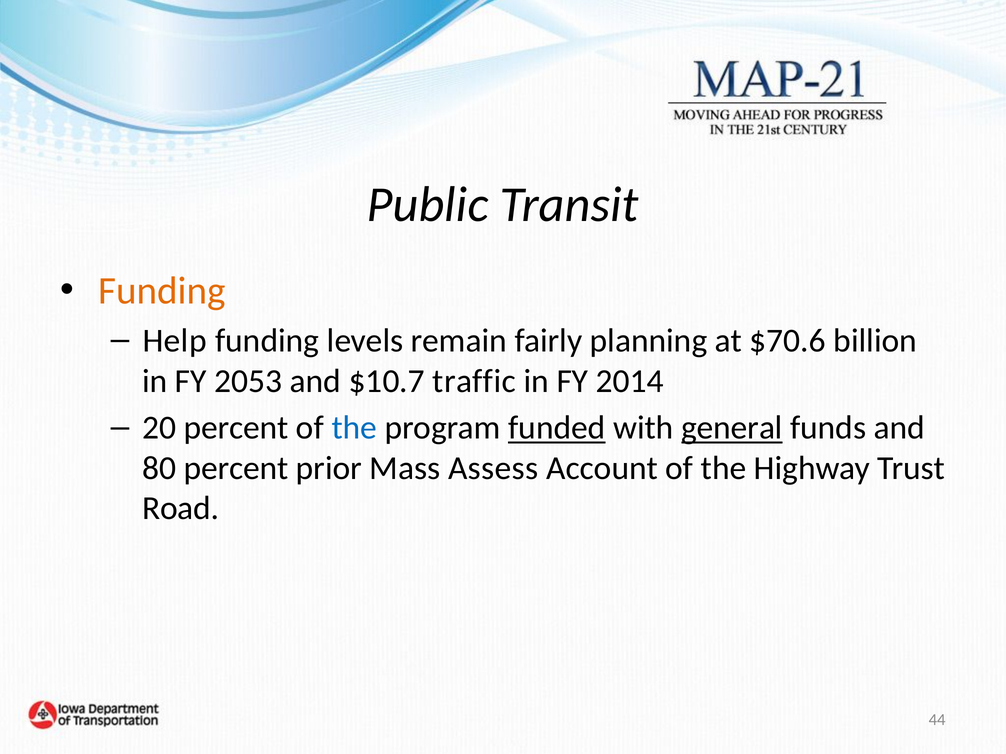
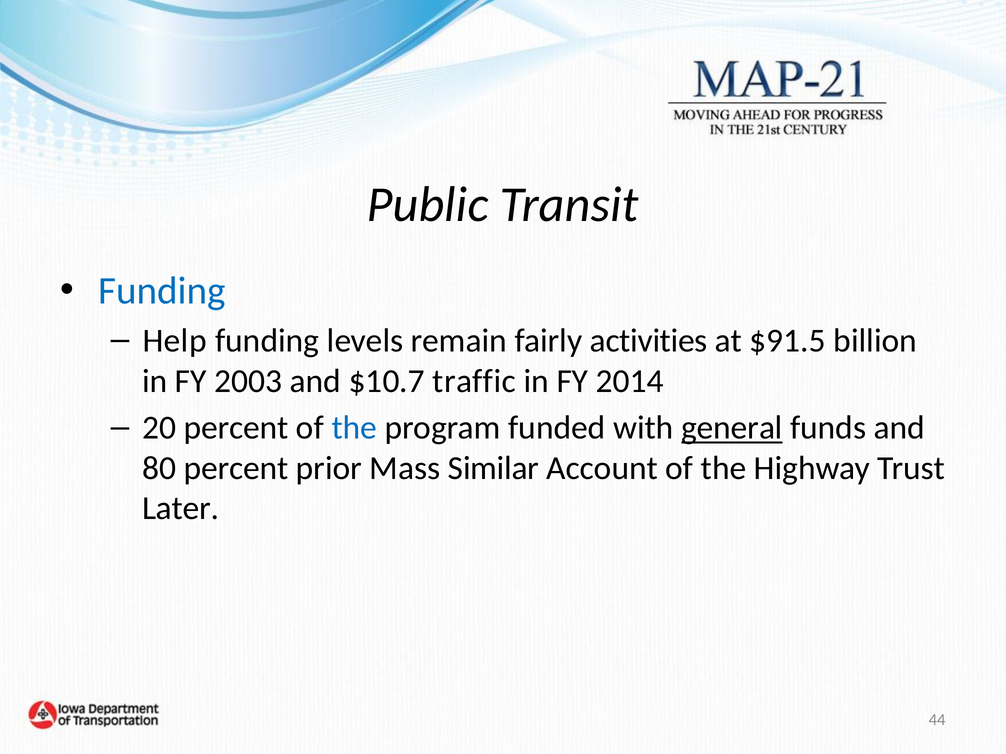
Funding at (162, 291) colour: orange -> blue
planning: planning -> activities
$70.6: $70.6 -> $91.5
2053: 2053 -> 2003
funded underline: present -> none
Assess: Assess -> Similar
Road: Road -> Later
